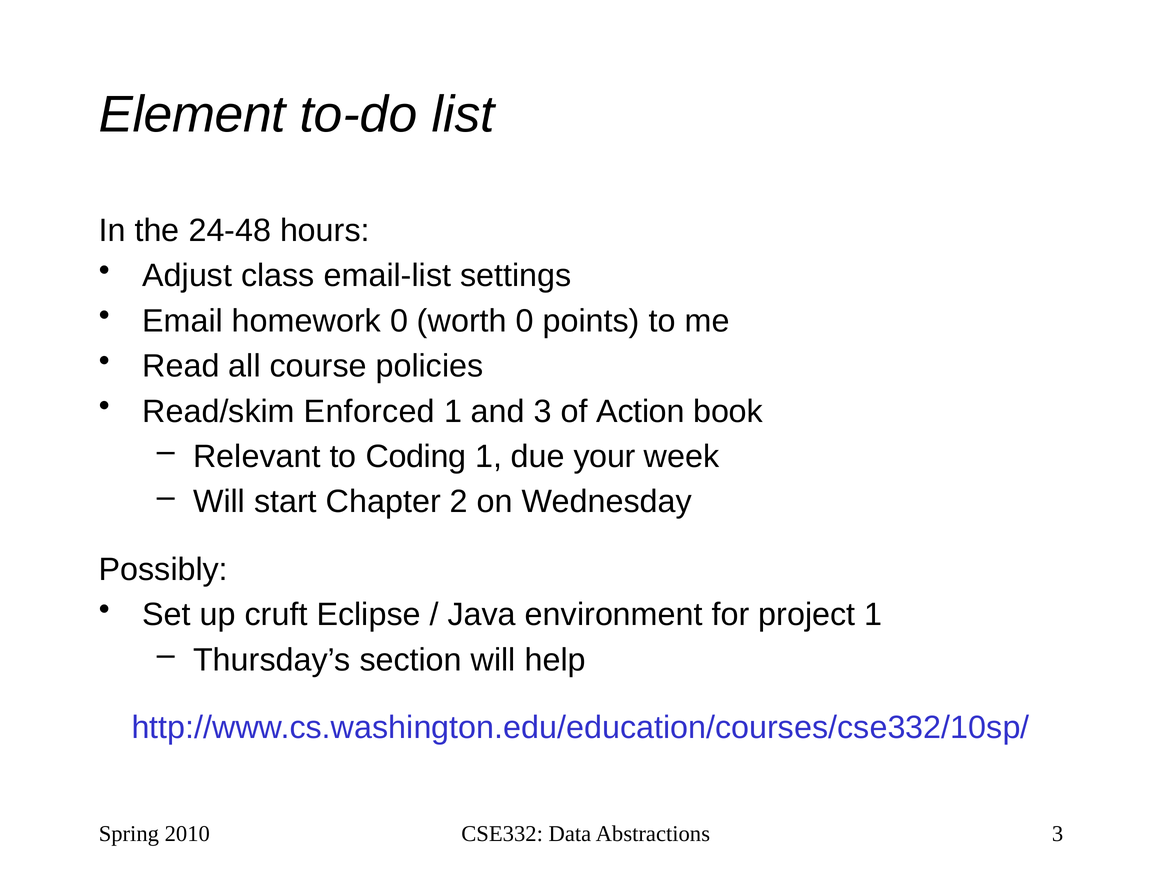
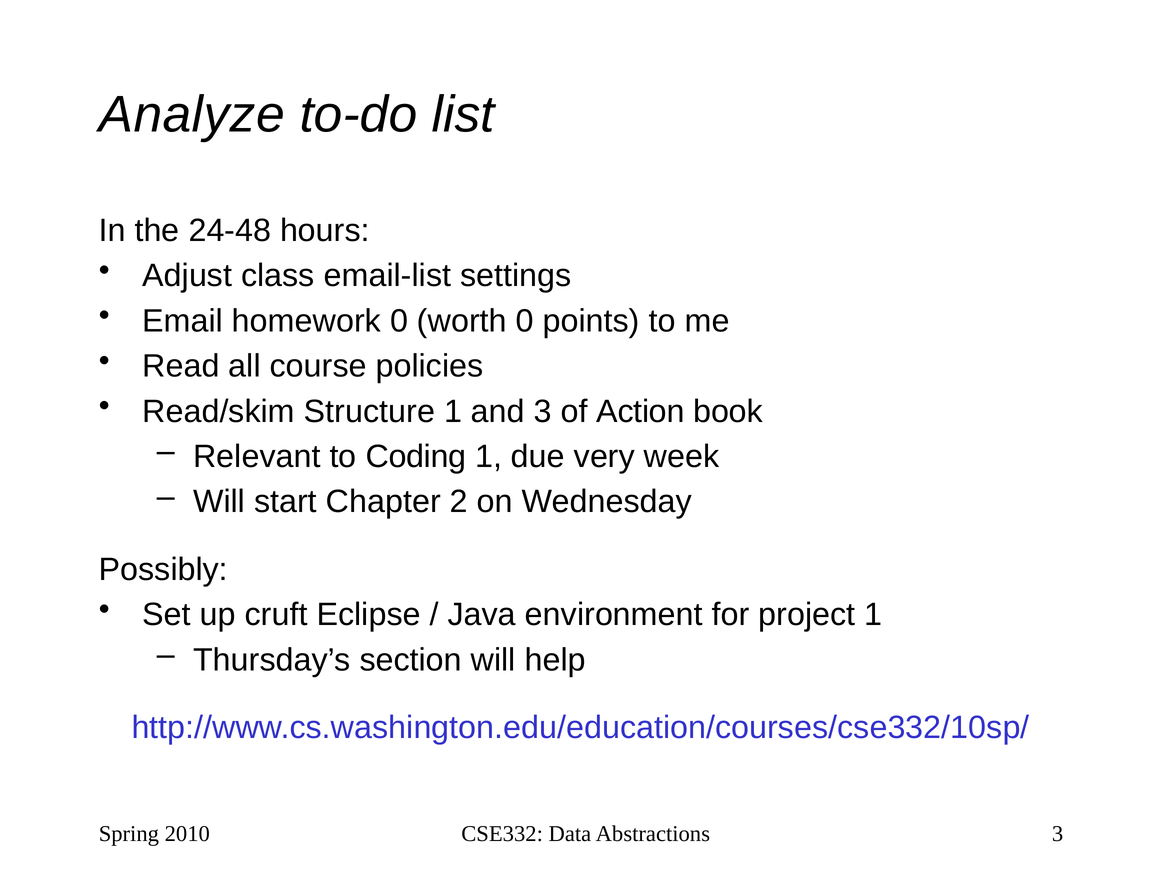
Element: Element -> Analyze
Enforced: Enforced -> Structure
your: your -> very
